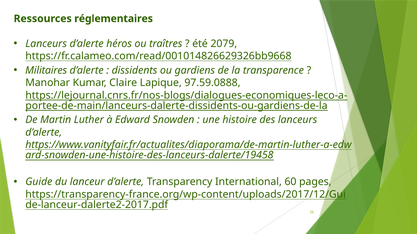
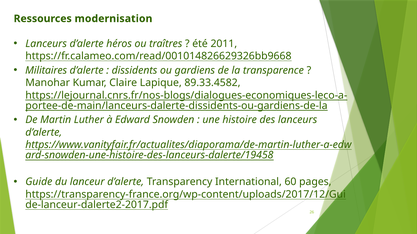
réglementaires: réglementaires -> modernisation
2079: 2079 -> 2011
97.59.0888: 97.59.0888 -> 89.33.4582
